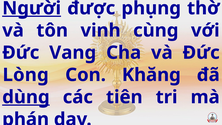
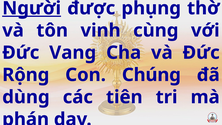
Lòng: Lòng -> Rộng
Khăng: Khăng -> Chúng
dùng underline: present -> none
